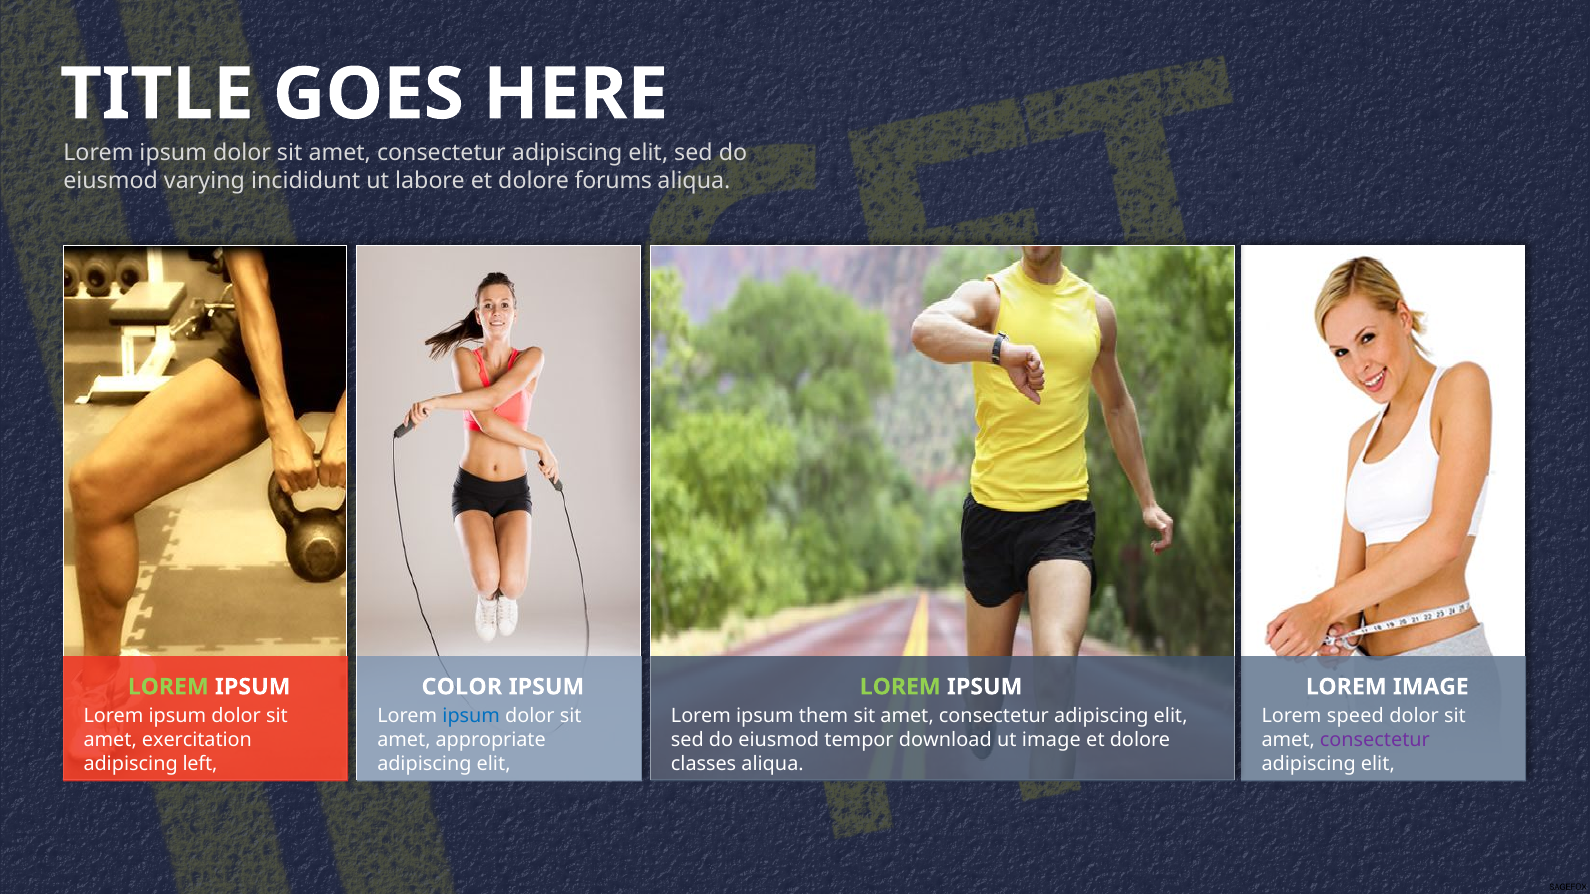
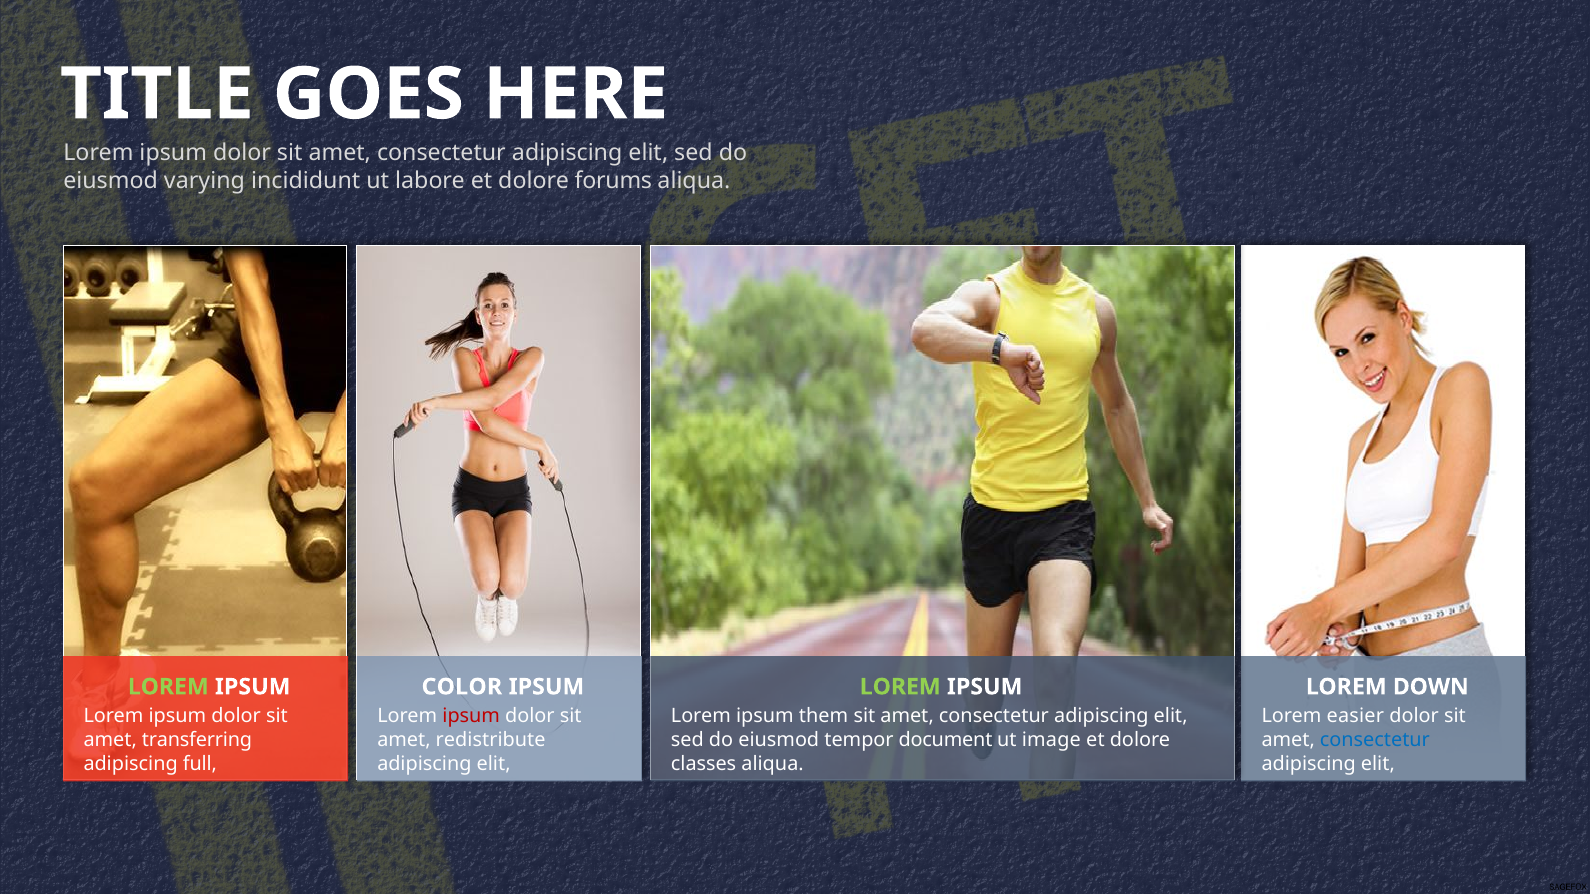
LOREM IMAGE: IMAGE -> DOWN
ipsum at (471, 717) colour: blue -> red
speed: speed -> easier
exercitation: exercitation -> transferring
appropriate: appropriate -> redistribute
download: download -> document
consectetur at (1375, 741) colour: purple -> blue
left: left -> full
